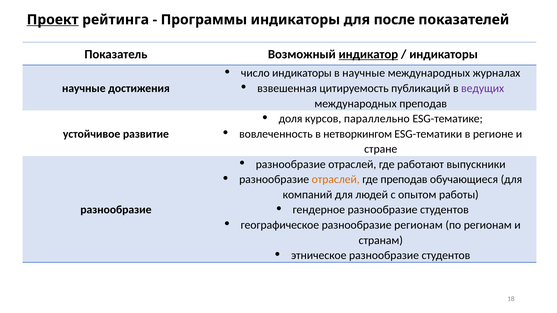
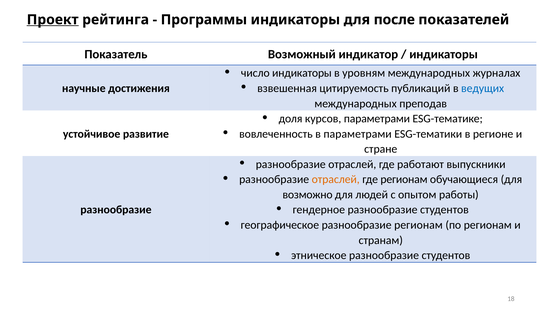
индикатор underline: present -> none
в научные: научные -> уровням
ведущих colour: purple -> blue
курсов параллельно: параллельно -> параметрами
в нетворкингом: нетворкингом -> параметрами
где преподав: преподав -> регионам
компаний: компаний -> возможно
